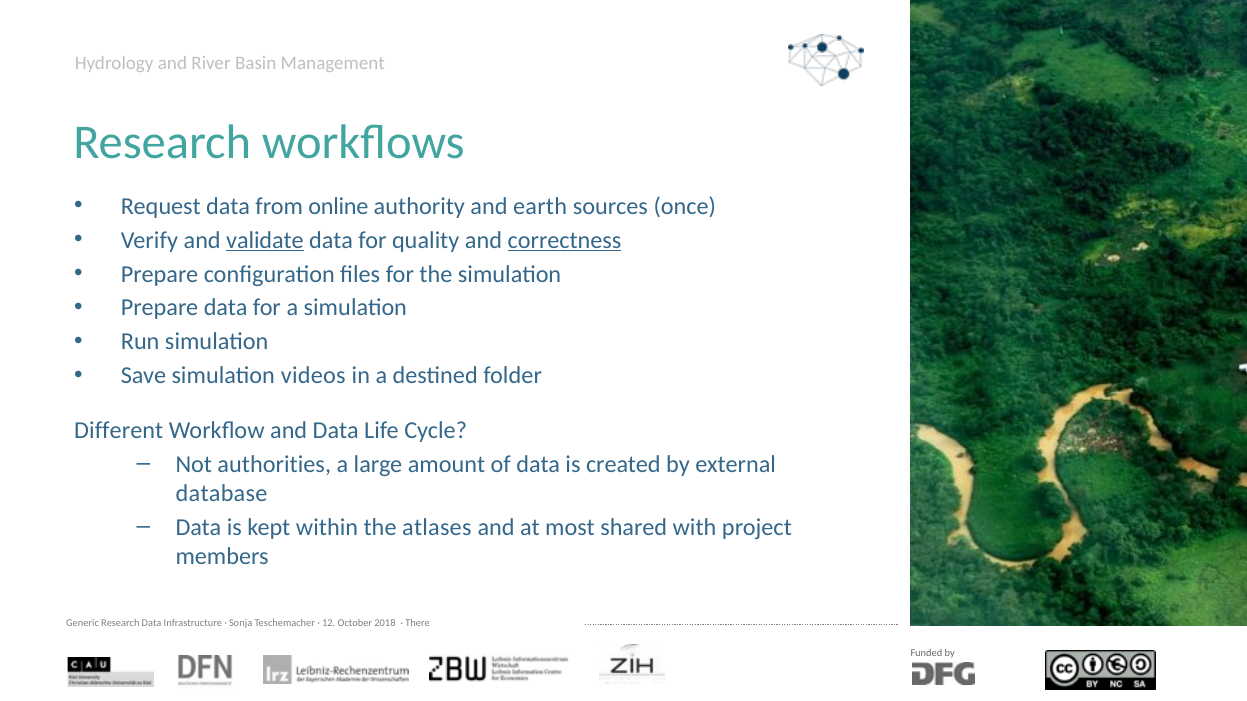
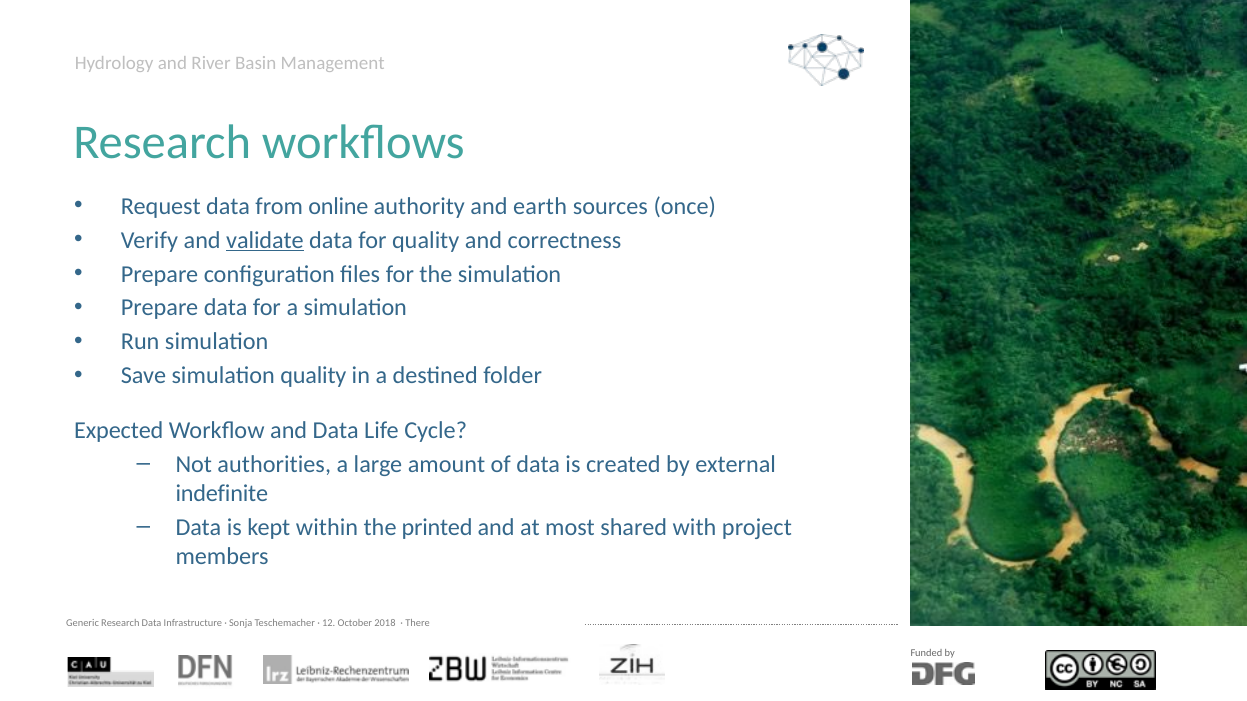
correctness underline: present -> none
simulation videos: videos -> quality
Different: Different -> Expected
database: database -> indefinite
atlases: atlases -> printed
